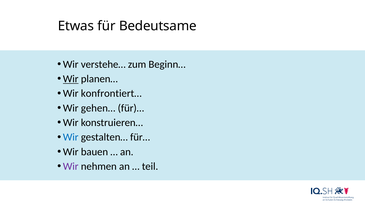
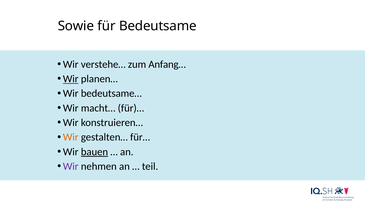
Etwas: Etwas -> Sowie
Beginn…: Beginn… -> Anfang…
konfrontiert…: konfrontiert… -> bedeutsame…
gehen…: gehen… -> macht…
Wir at (71, 137) colour: blue -> orange
bauen underline: none -> present
